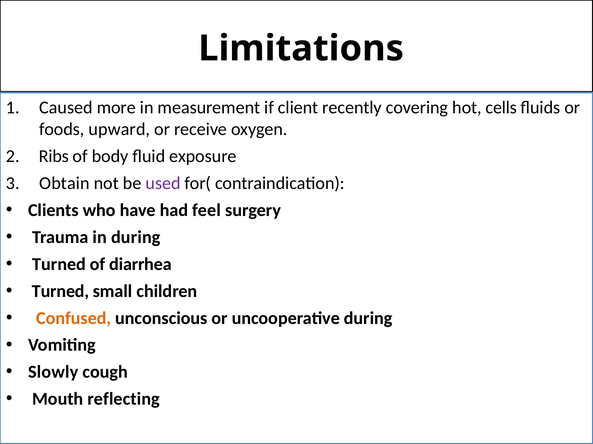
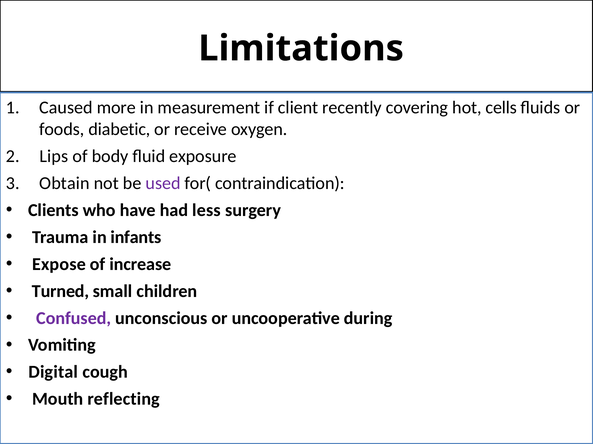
upward: upward -> diabetic
Ribs: Ribs -> Lips
feel: feel -> less
in during: during -> infants
Turned at (59, 265): Turned -> Expose
diarrhea: diarrhea -> increase
Confused colour: orange -> purple
Slowly: Slowly -> Digital
